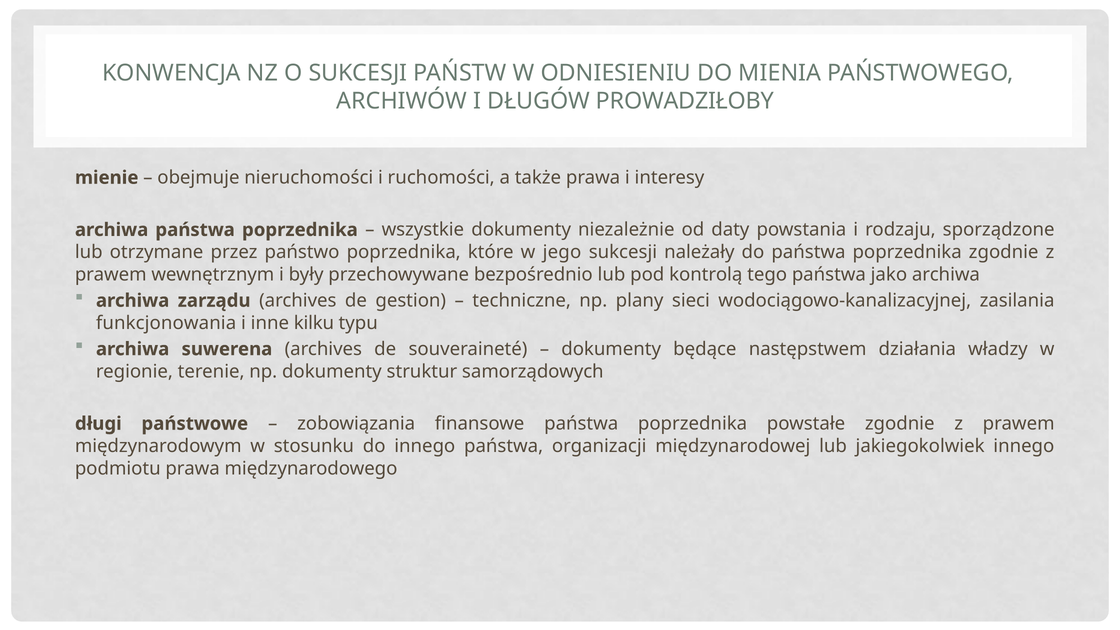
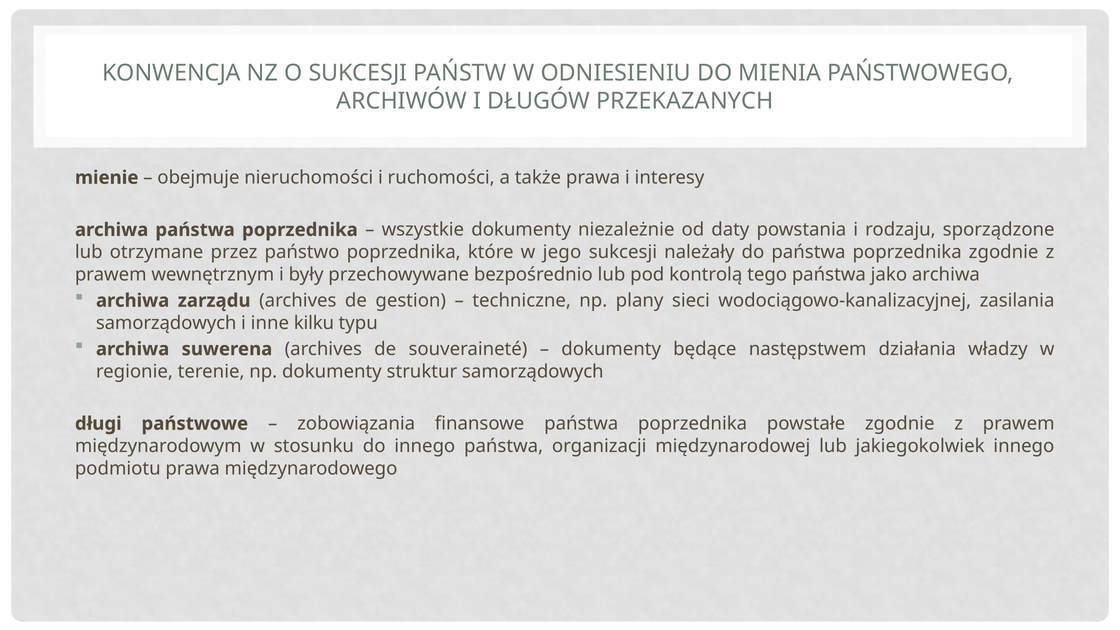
PROWADZIŁOBY: PROWADZIŁOBY -> PRZEKAZANYCH
funkcjonowania at (166, 323): funkcjonowania -> samorządowych
